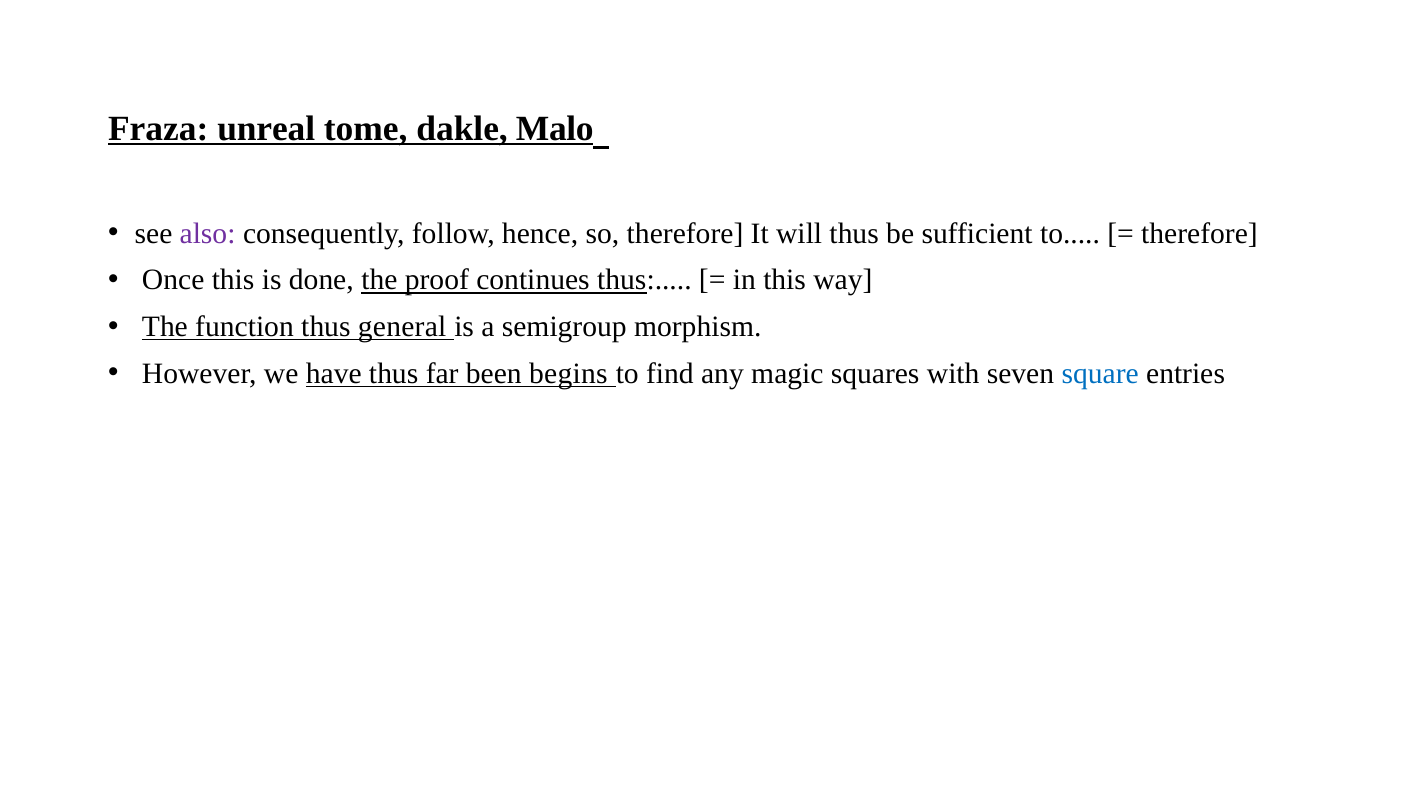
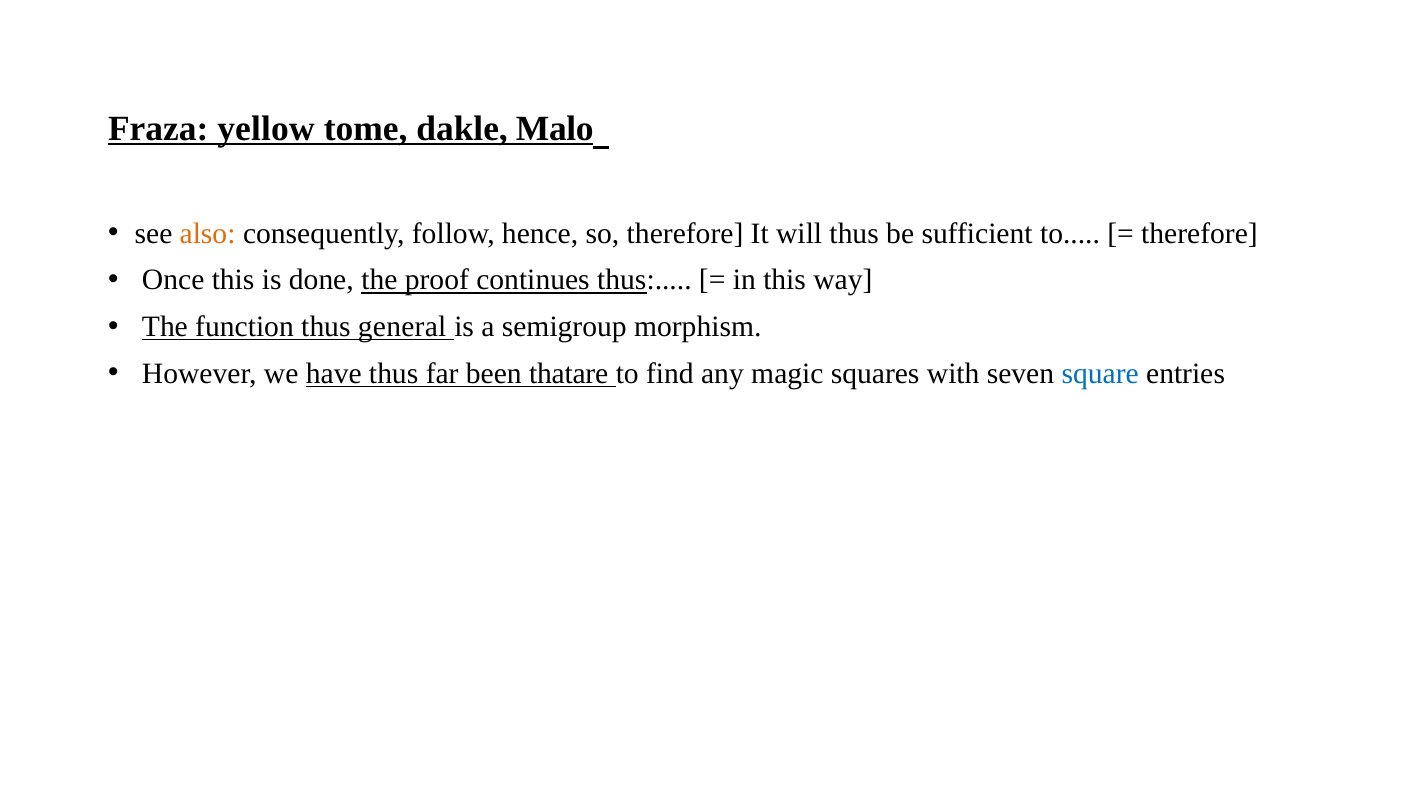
unreal: unreal -> yellow
also colour: purple -> orange
begins: begins -> thatare
